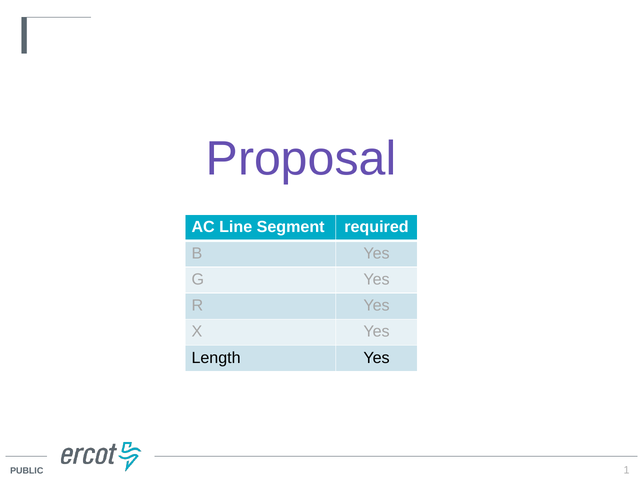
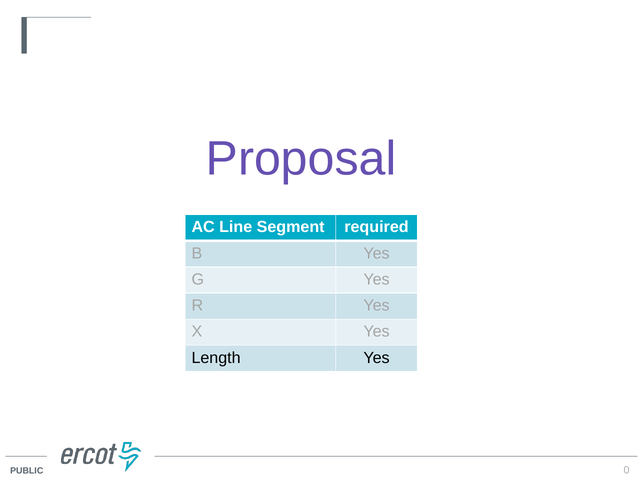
1: 1 -> 0
